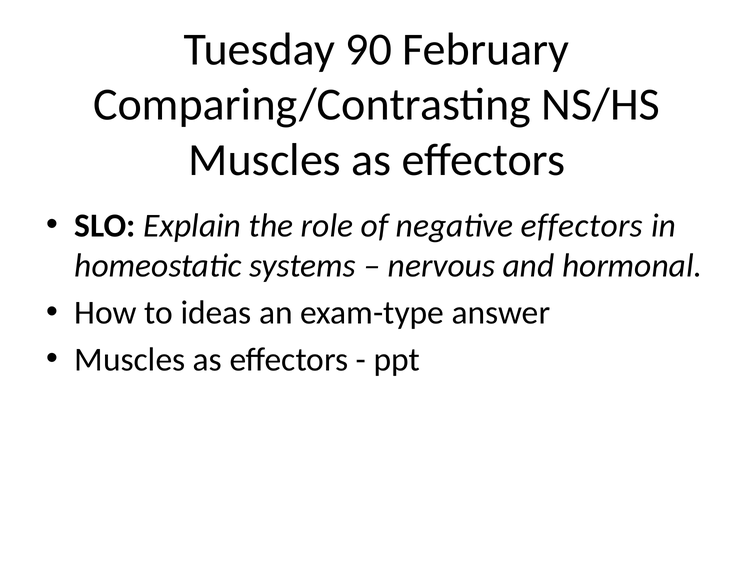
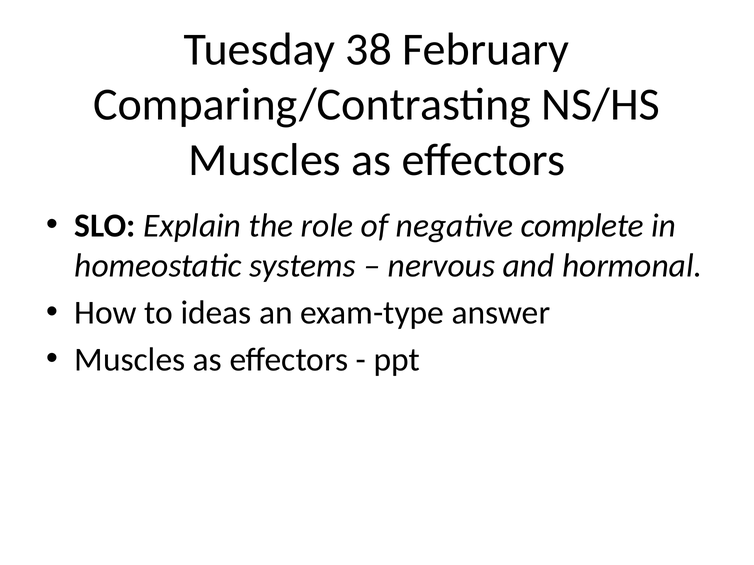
90: 90 -> 38
negative effectors: effectors -> complete
